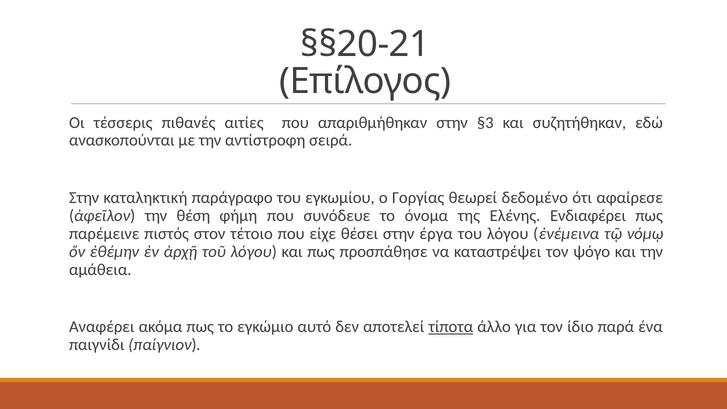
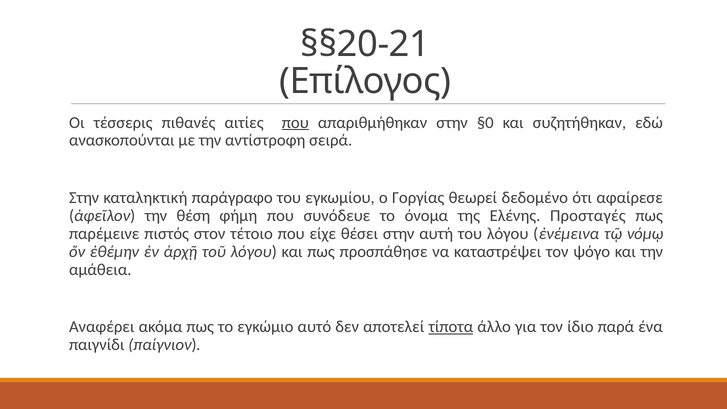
που at (295, 123) underline: none -> present
§3: §3 -> §0
Ενδιαφέρει: Ενδιαφέρει -> Προσταγές
έργα: έργα -> αυτή
